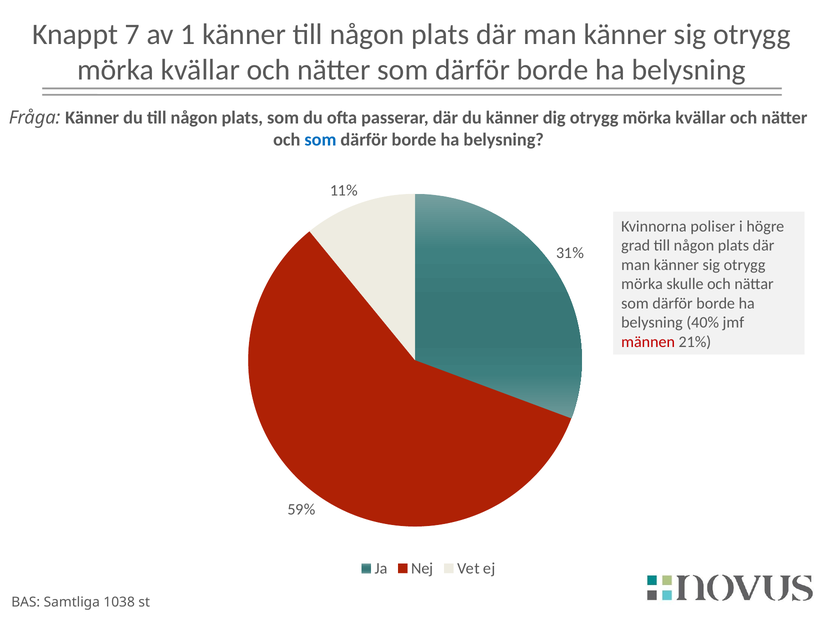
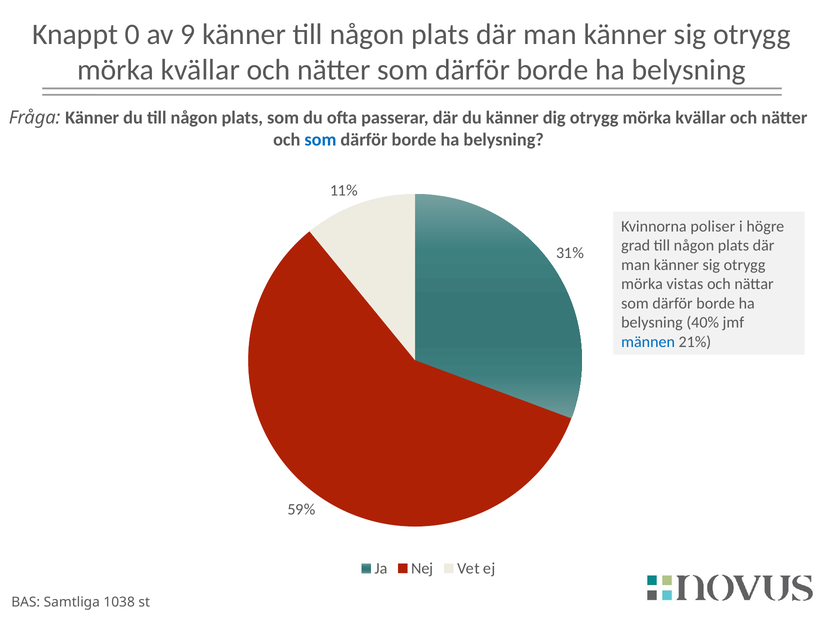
7: 7 -> 0
1: 1 -> 9
skulle: skulle -> vistas
männen colour: red -> blue
